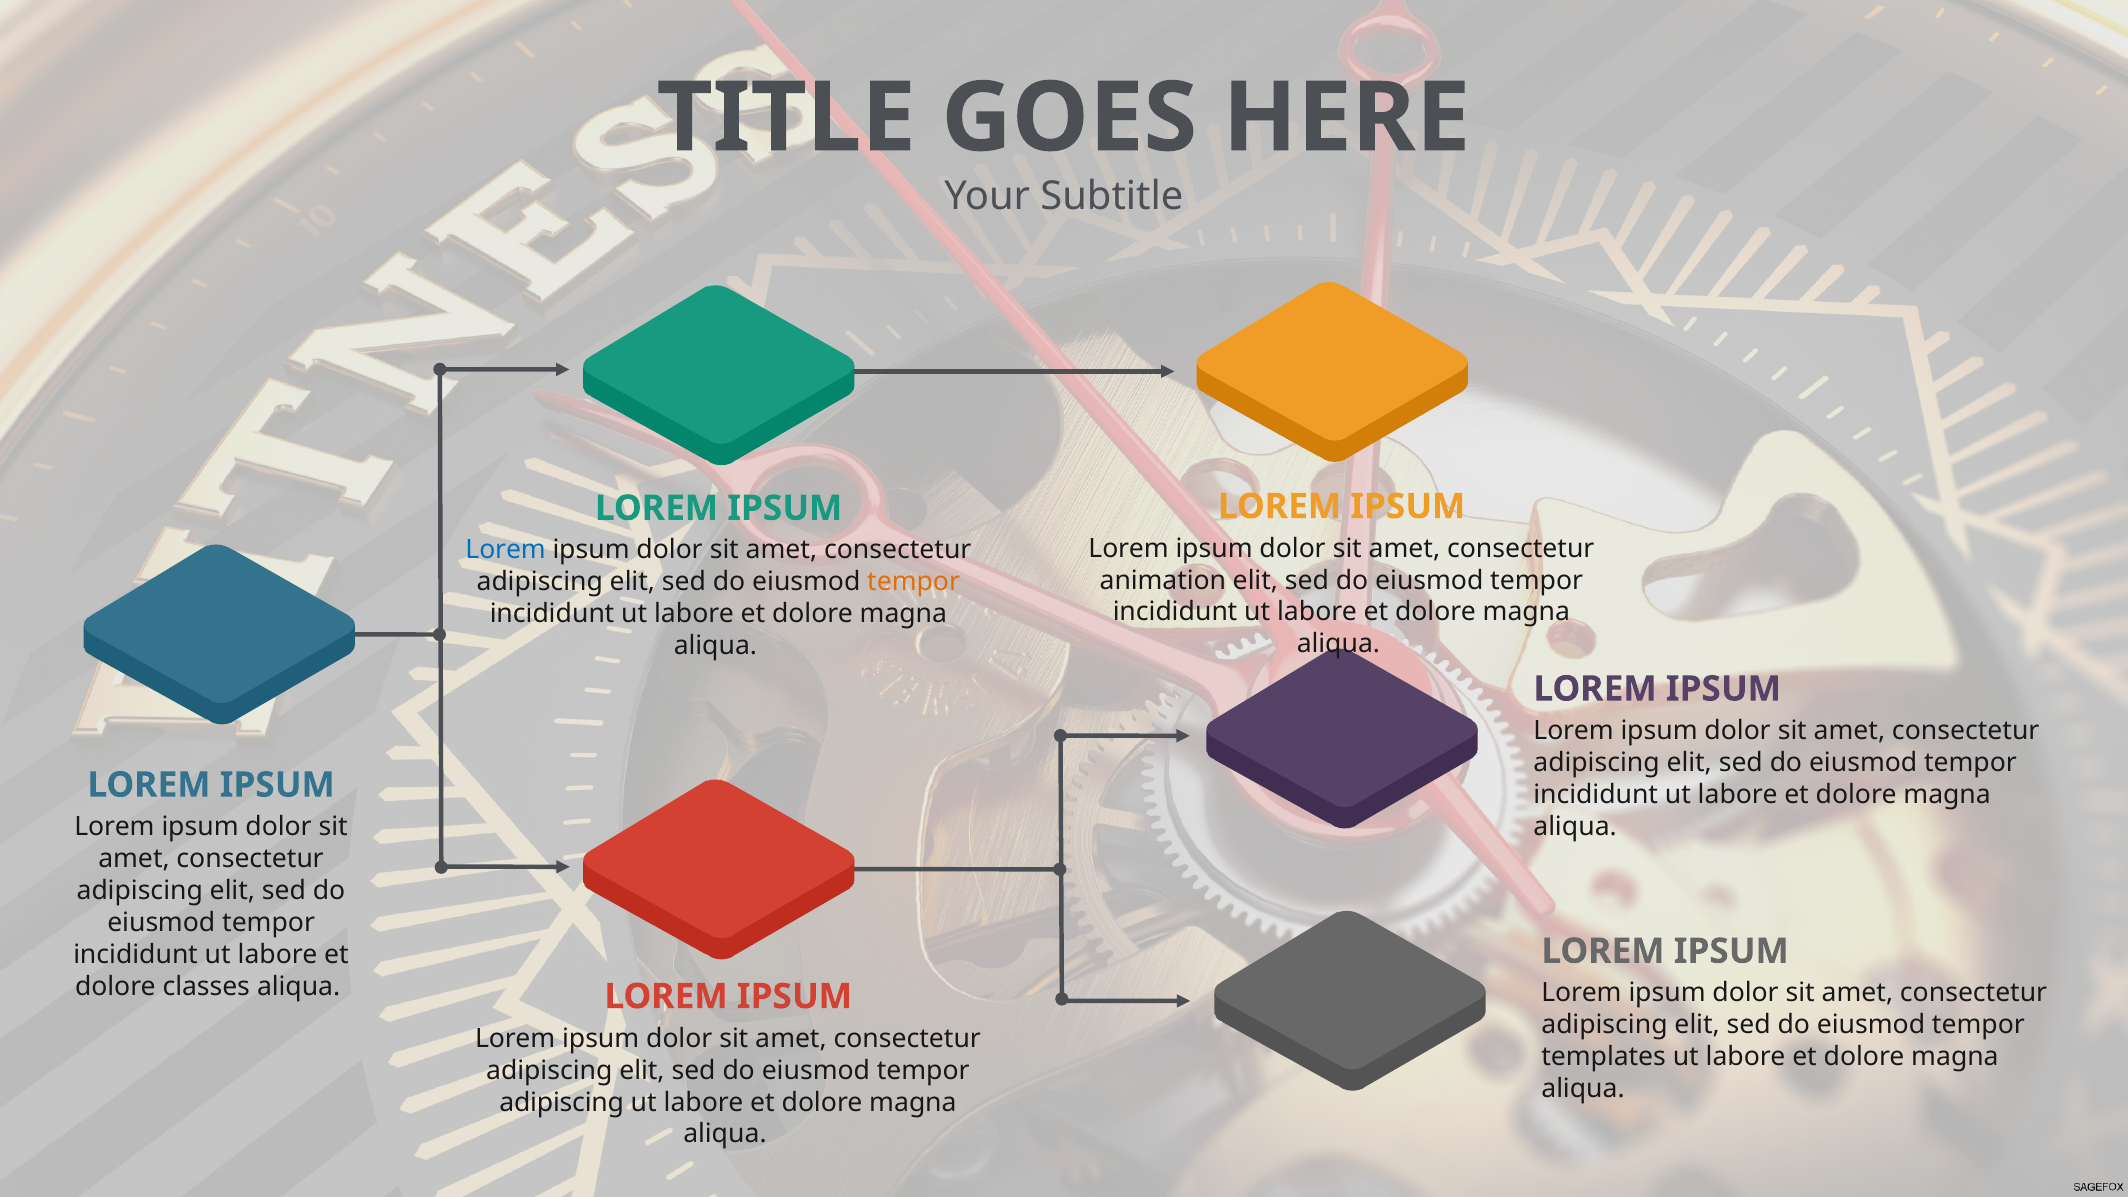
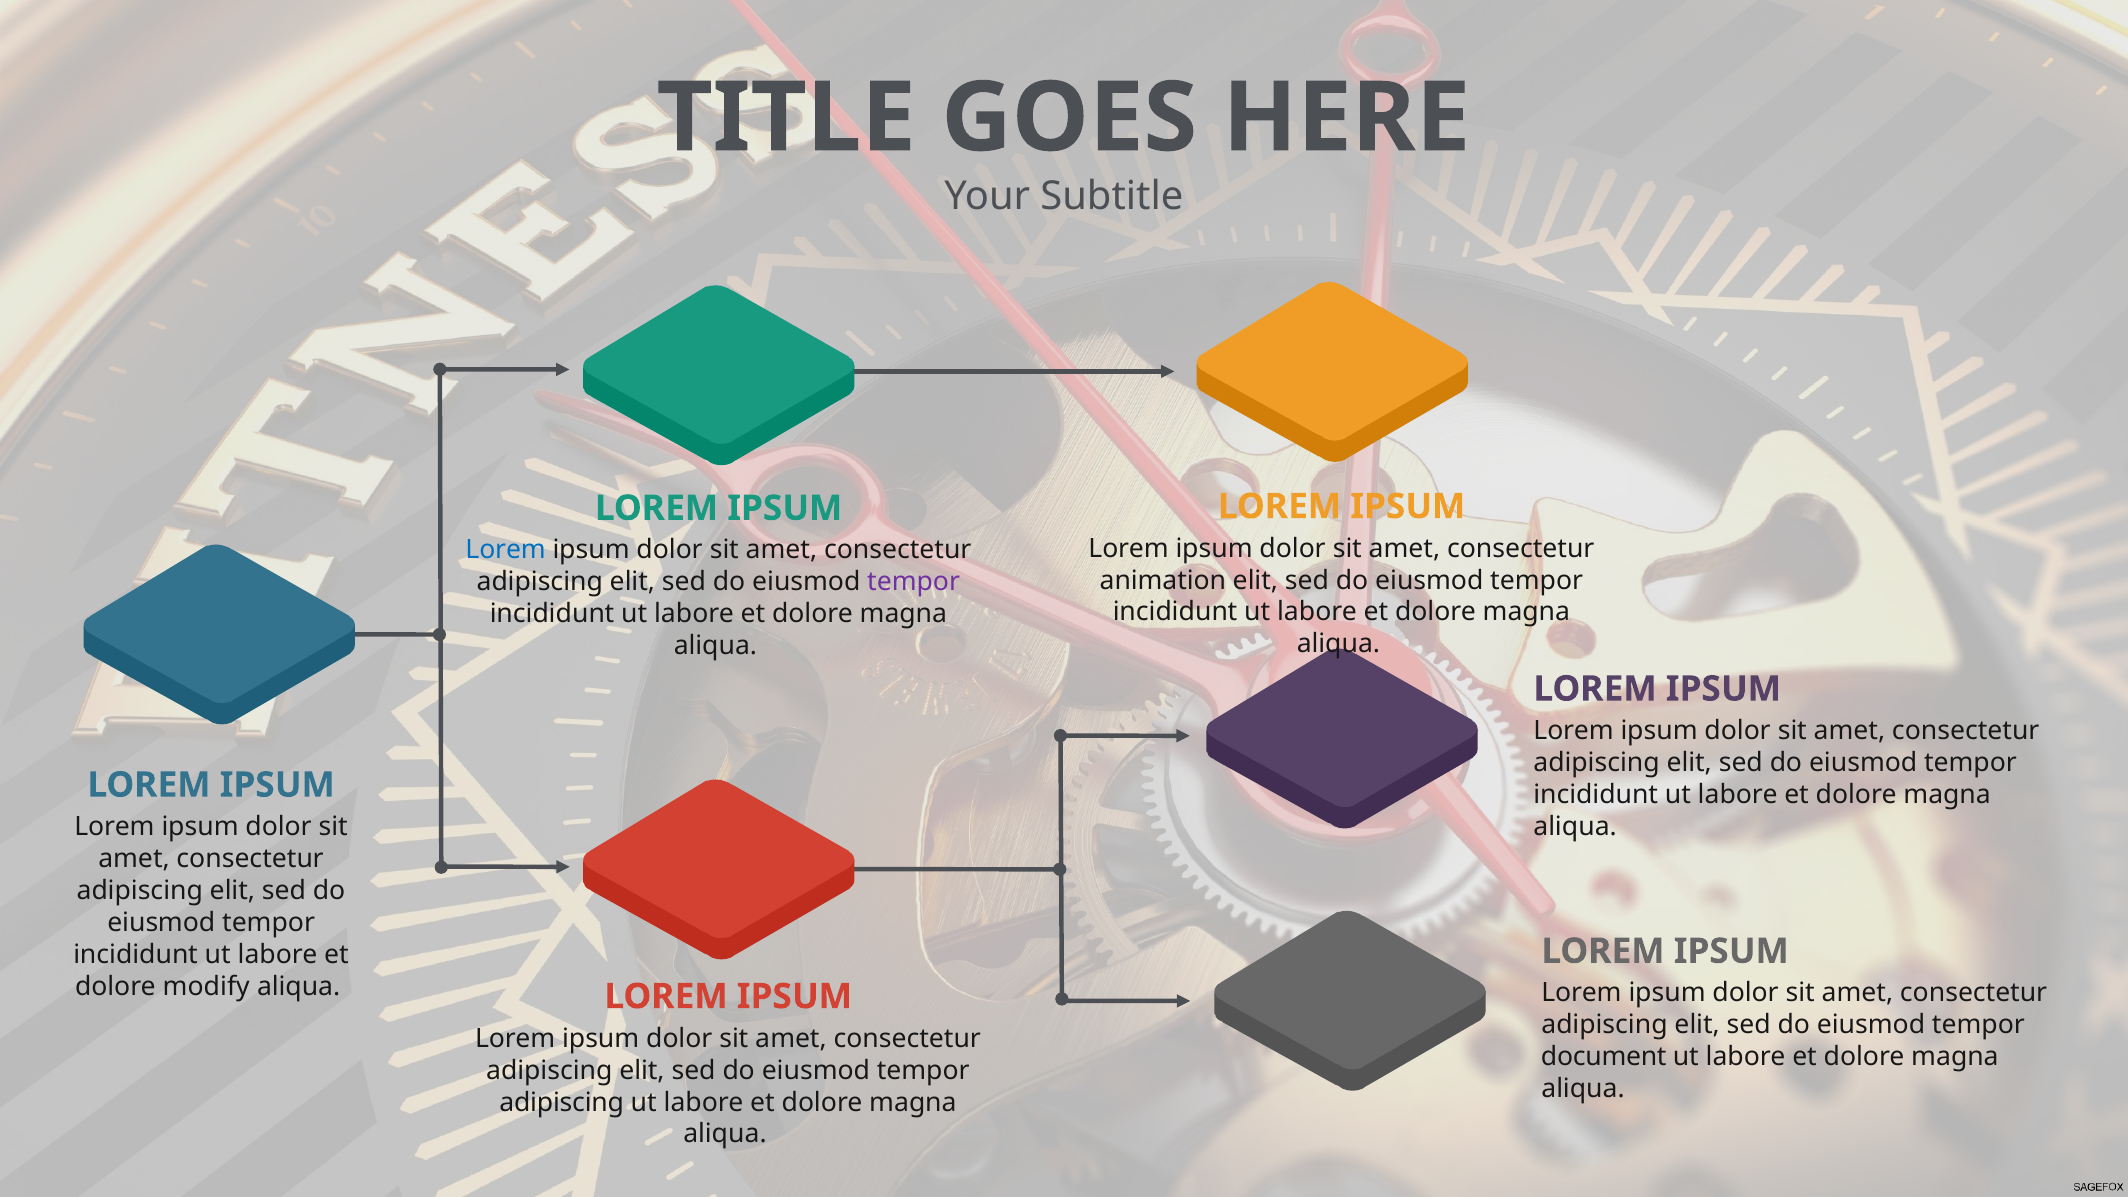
tempor at (914, 582) colour: orange -> purple
classes: classes -> modify
templates: templates -> document
